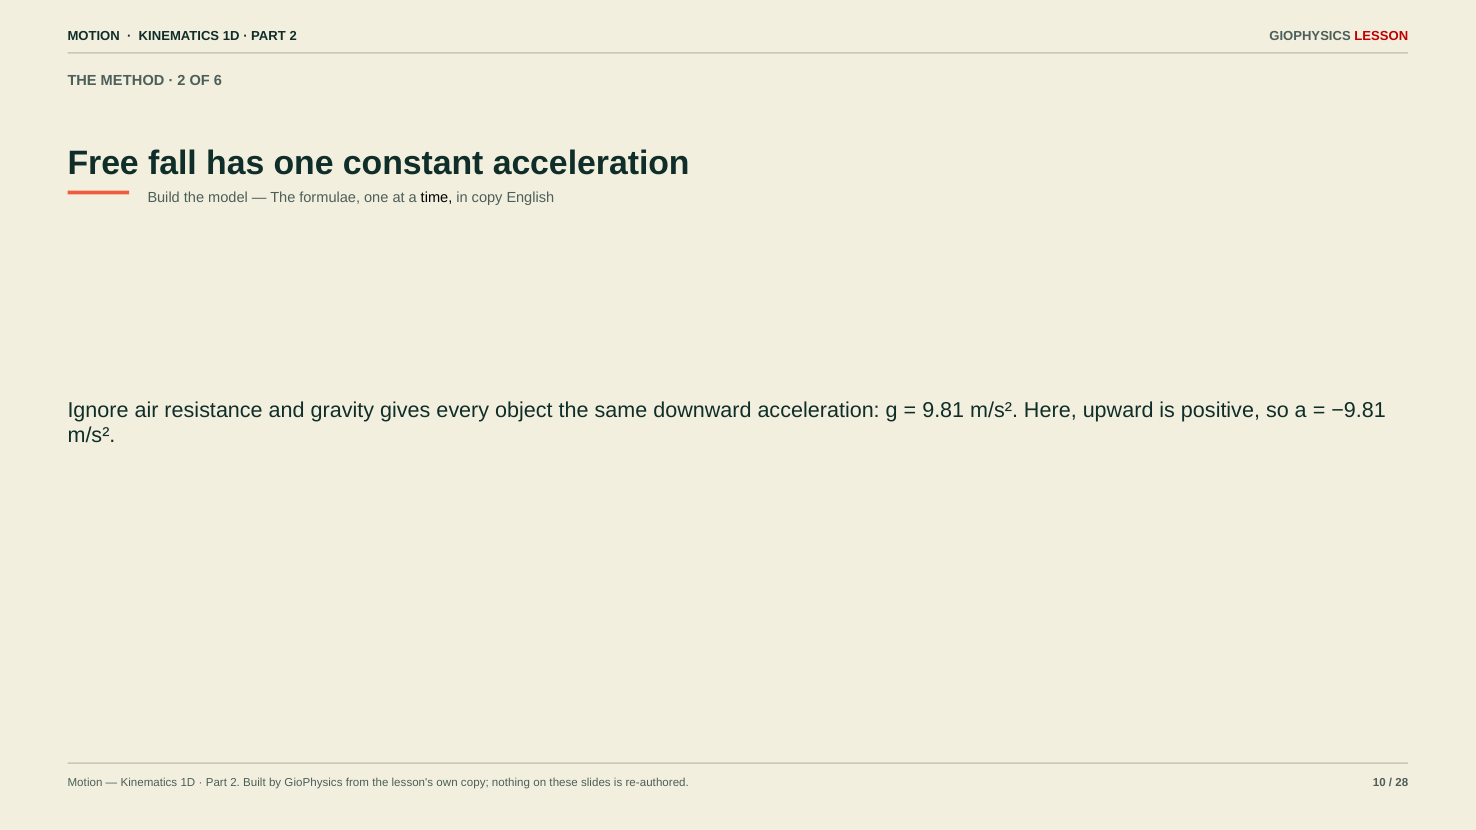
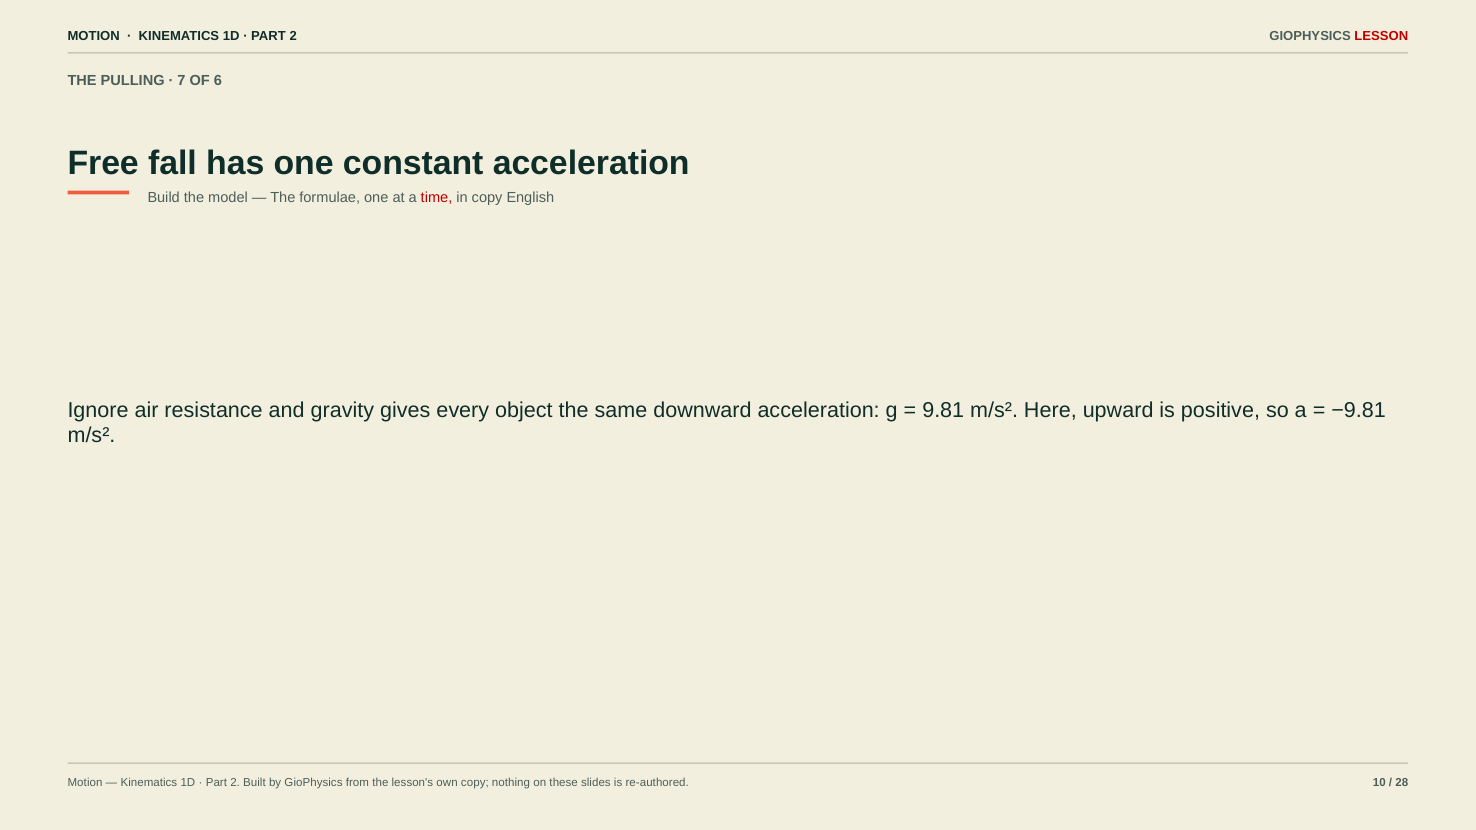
METHOD: METHOD -> PULLING
2 at (181, 80): 2 -> 7
time colour: black -> red
